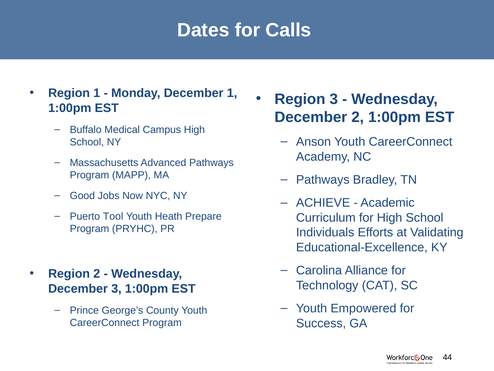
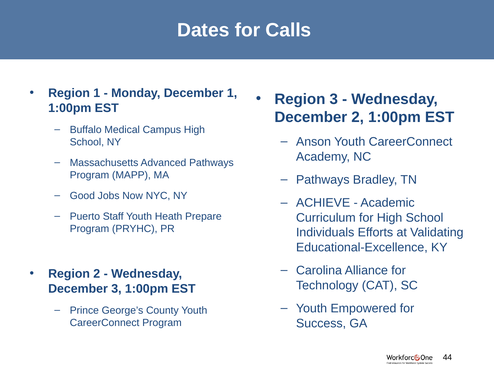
Tool: Tool -> Staff
